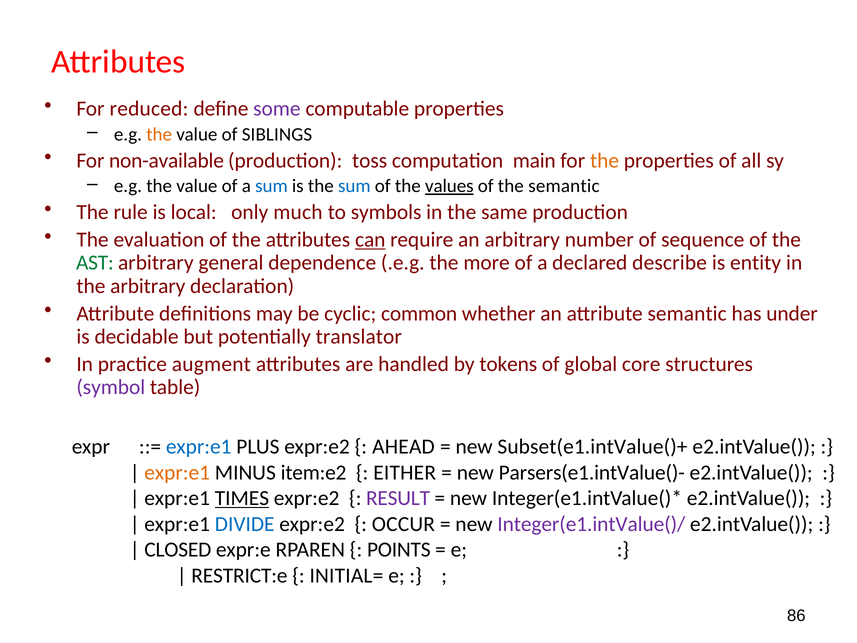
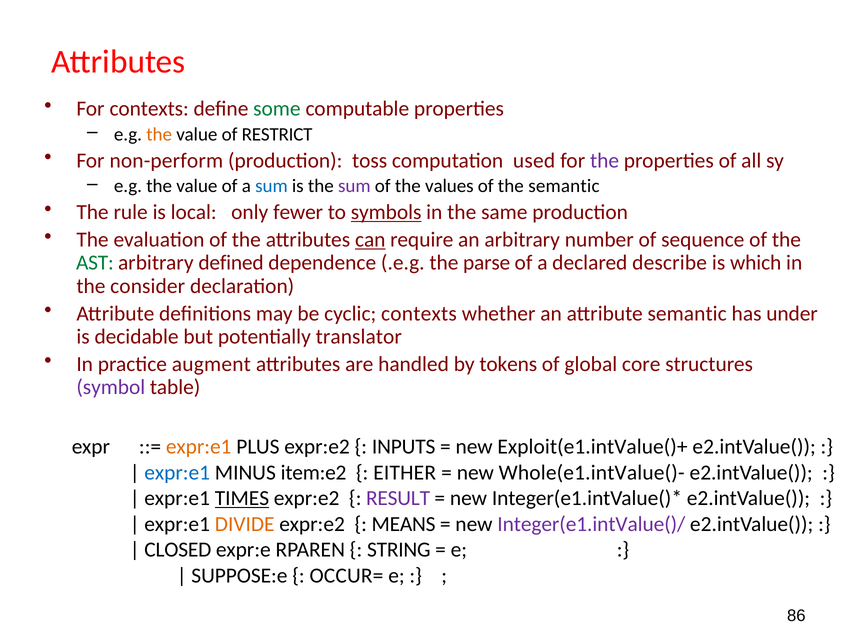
For reduced: reduced -> contexts
some colour: purple -> green
SIBLINGS: SIBLINGS -> RESTRICT
non-available: non-available -> non-perform
main: main -> used
the at (605, 160) colour: orange -> purple
sum at (354, 186) colour: blue -> purple
values underline: present -> none
much: much -> fewer
symbols underline: none -> present
general: general -> defined
more: more -> parse
entity: entity -> which
the arbitrary: arbitrary -> consider
cyclic common: common -> contexts
expr:e1 at (199, 447) colour: blue -> orange
AHEAD: AHEAD -> INPUTS
Subset(e1.intValue()+: Subset(e1.intValue()+ -> Exploit(e1.intValue()+
expr:e1 at (177, 472) colour: orange -> blue
Parsers(e1.intValue()-: Parsers(e1.intValue()- -> Whole(e1.intValue()-
DIVIDE colour: blue -> orange
OCCUR: OCCUR -> MEANS
POINTS: POINTS -> STRING
RESTRICT:e: RESTRICT:e -> SUPPOSE:e
INITIAL=: INITIAL= -> OCCUR=
